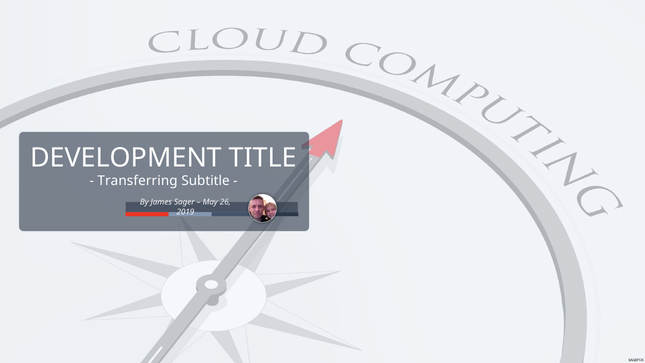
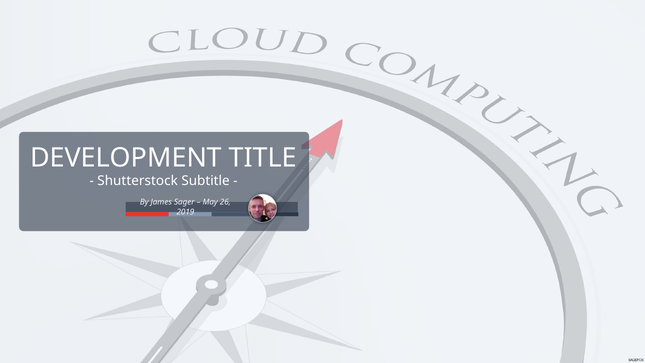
Transferring: Transferring -> Shutterstock
